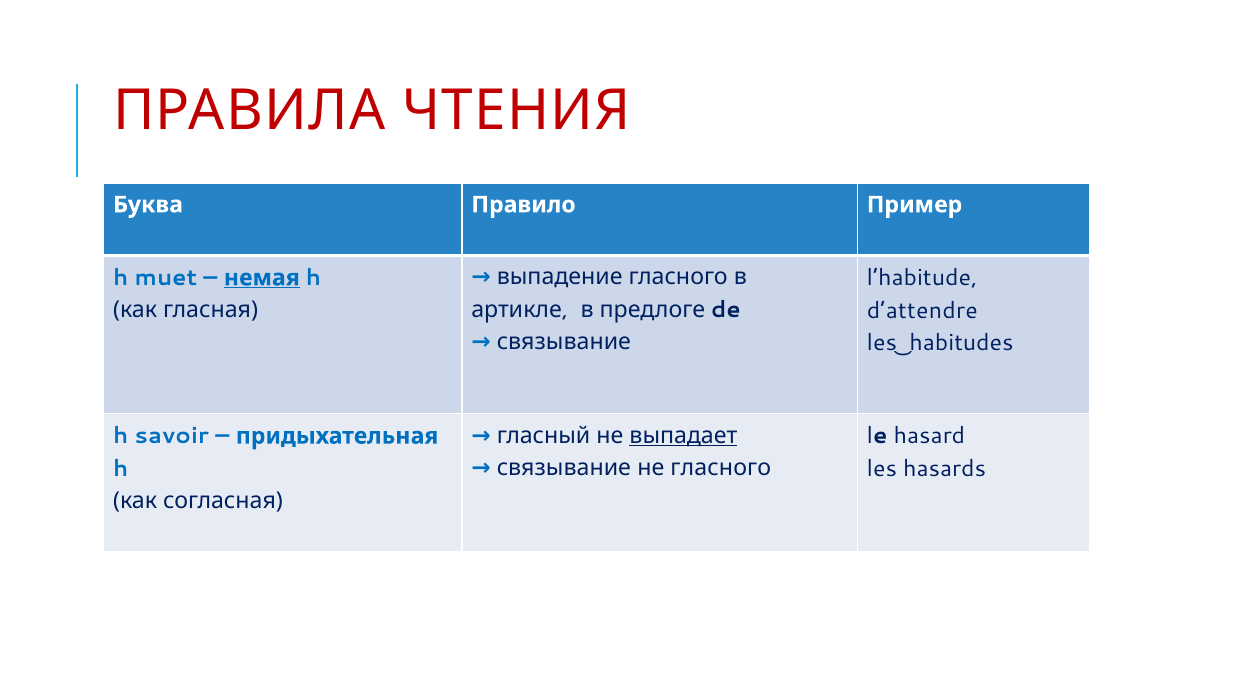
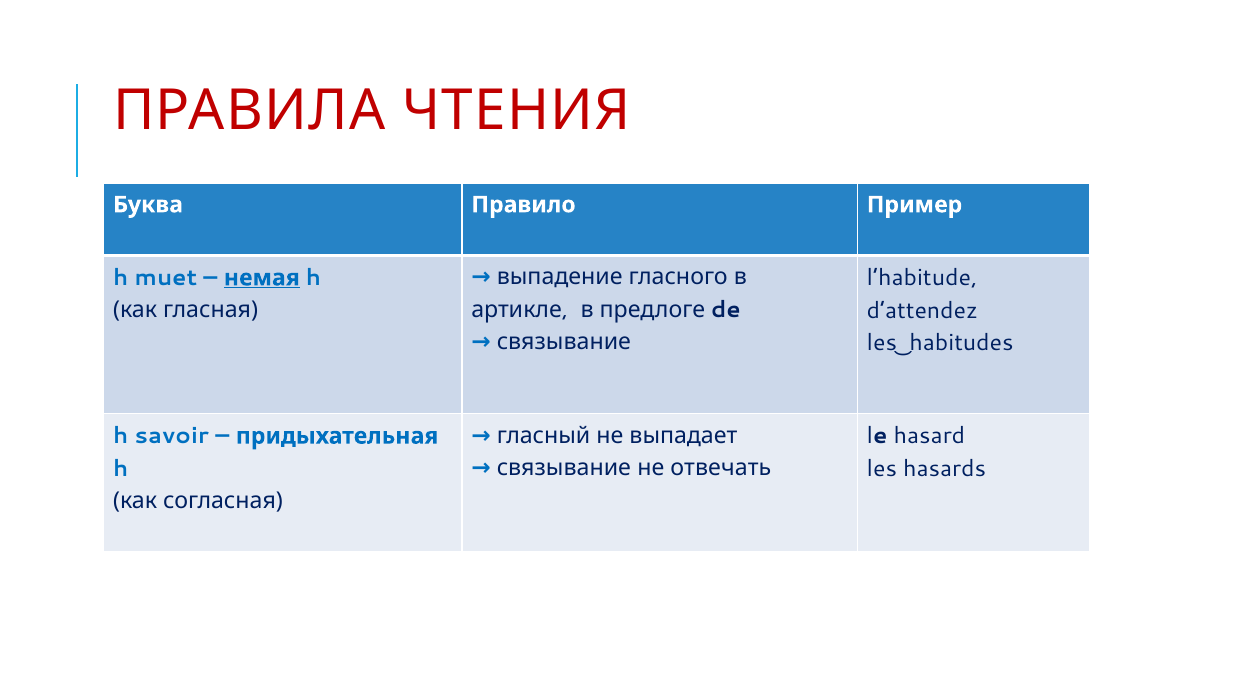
d’attendre: d’attendre -> d’attendez
выпадает underline: present -> none
не гласного: гласного -> отвечать
